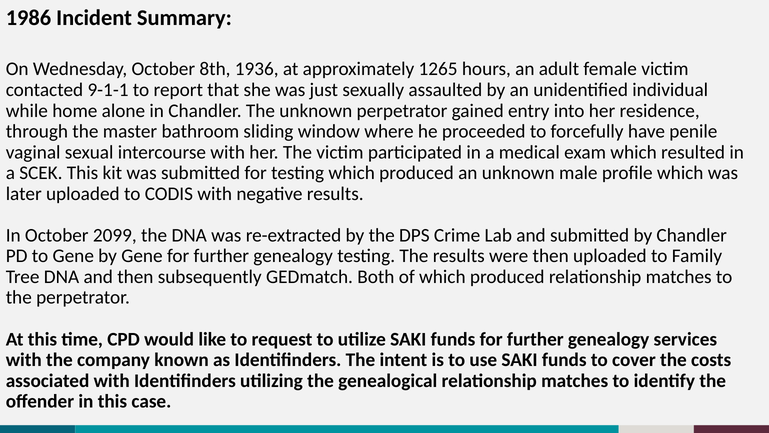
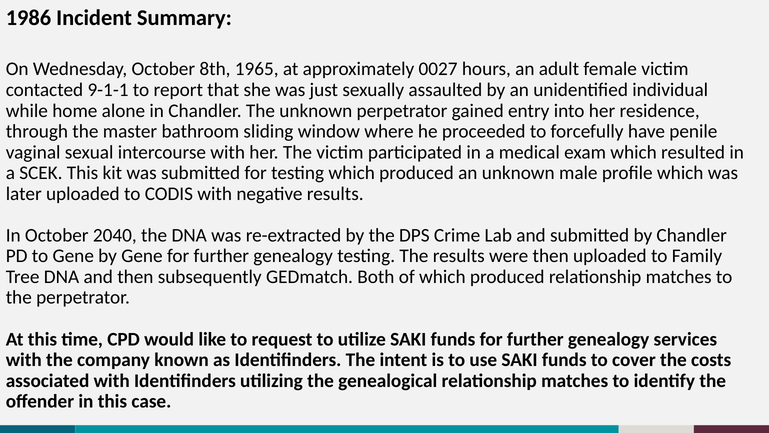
1936: 1936 -> 1965
1265: 1265 -> 0027
2099: 2099 -> 2040
